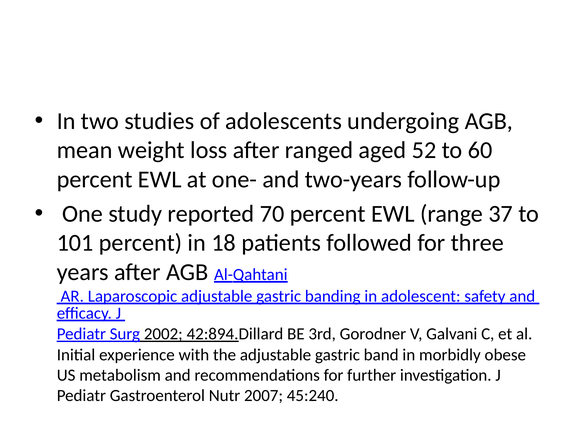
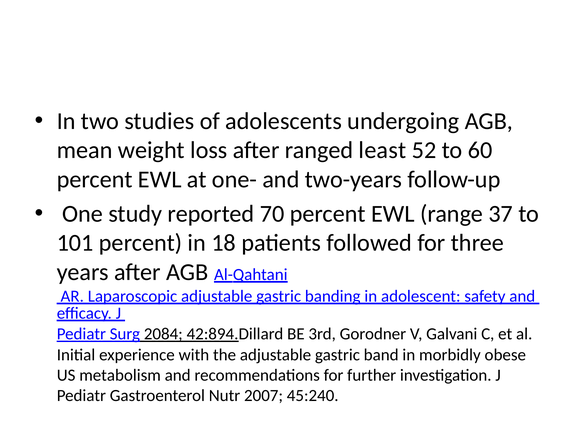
aged: aged -> least
2002: 2002 -> 2084
